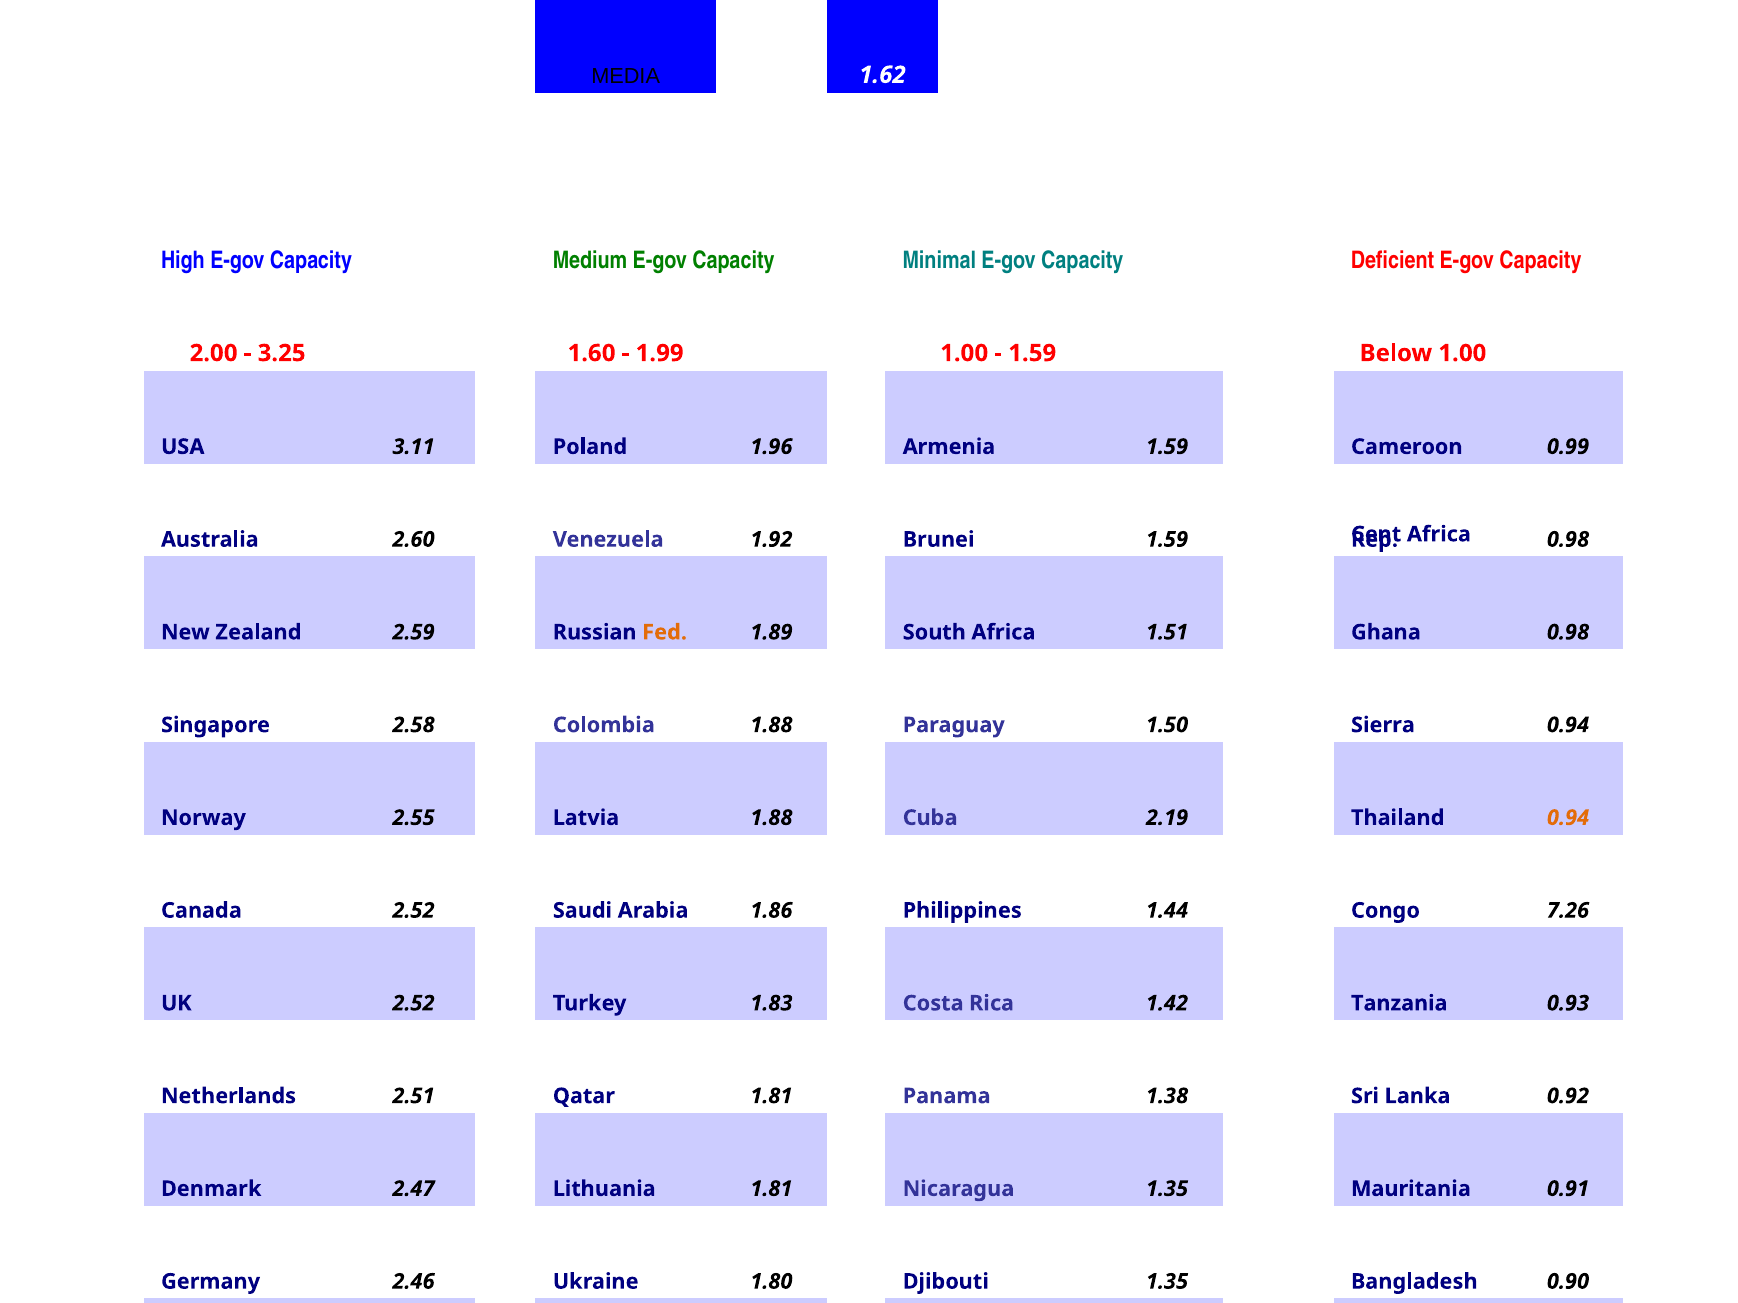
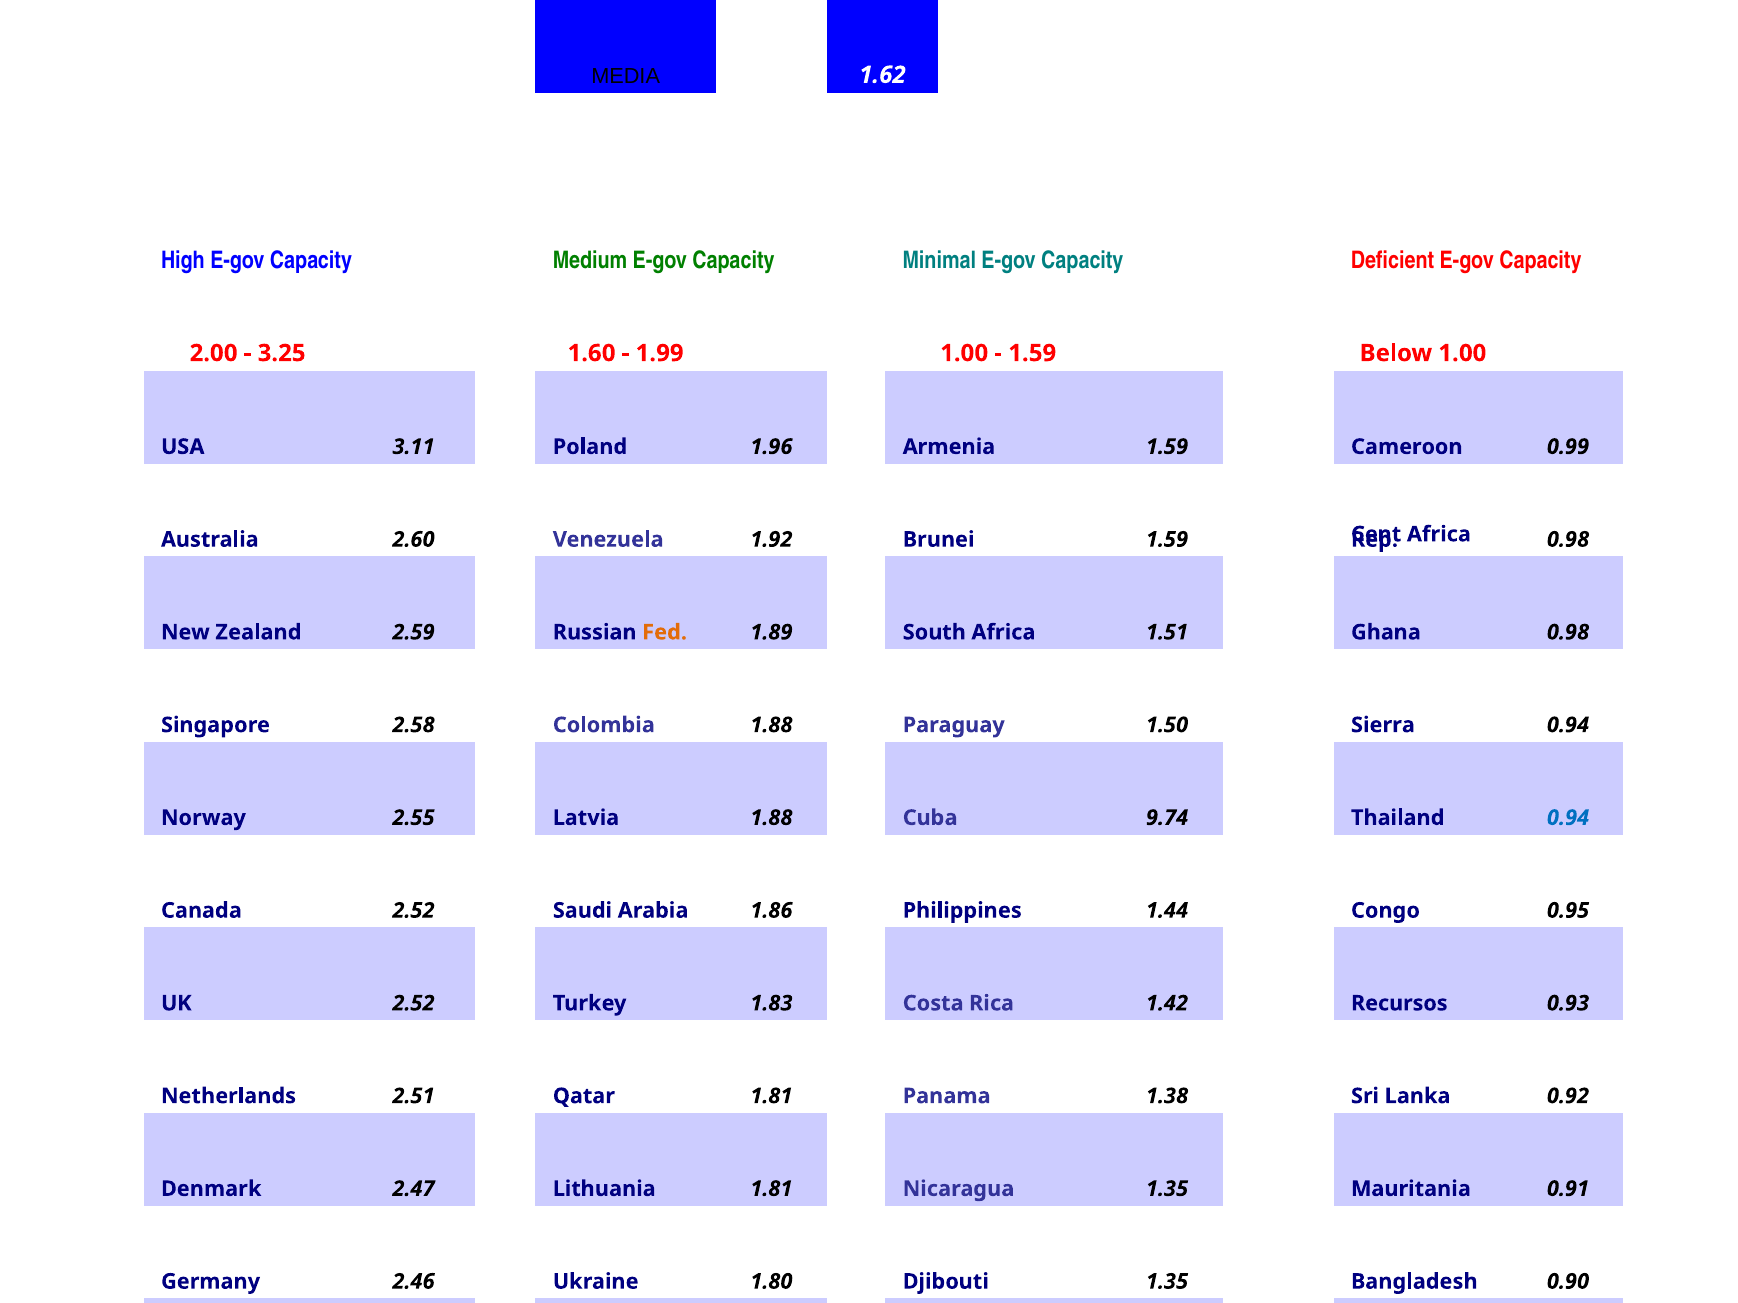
2.19: 2.19 -> 9.74
0.94 at (1568, 818) colour: orange -> blue
7.26: 7.26 -> 0.95
1.42 Tanzania: Tanzania -> Recursos
